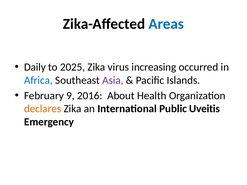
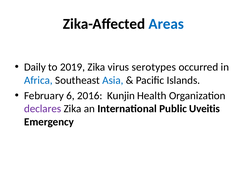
2025: 2025 -> 2019
increasing: increasing -> serotypes
Asia colour: purple -> blue
9: 9 -> 6
About: About -> Kunjin
declares colour: orange -> purple
